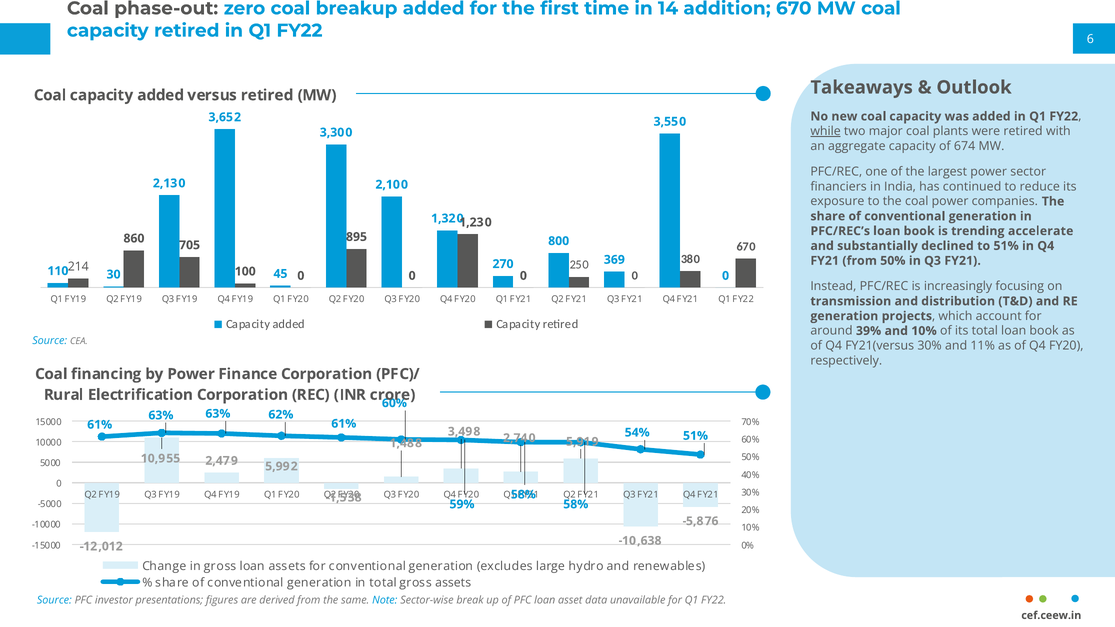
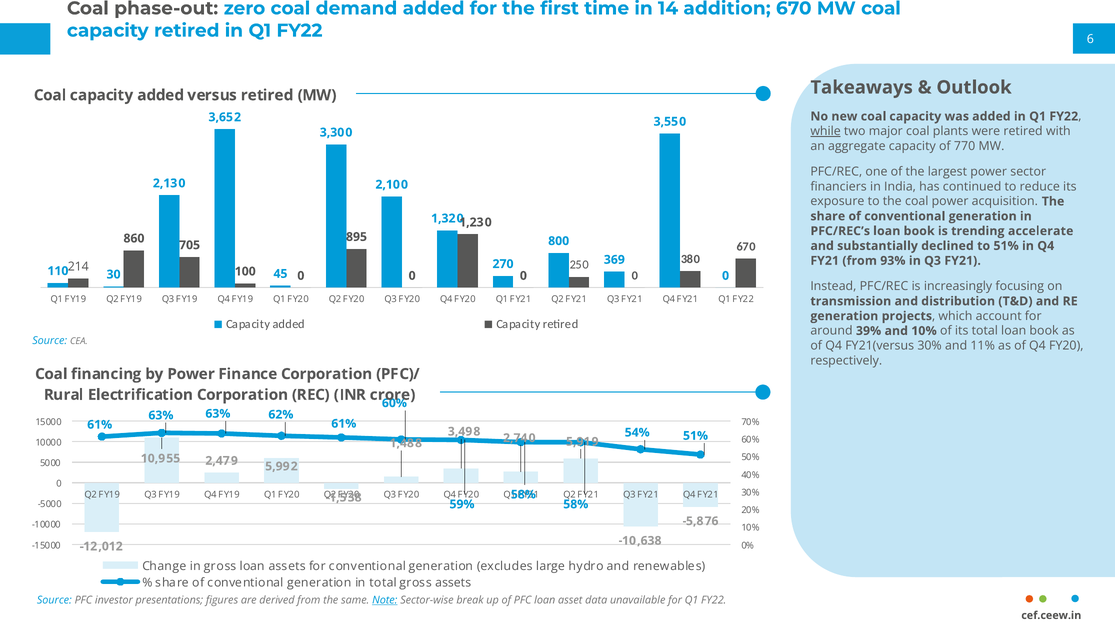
breakup: breakup -> demand
674: 674 -> 770
companies: companies -> acquisition
from 50%: 50% -> 93%
Note underline: none -> present
